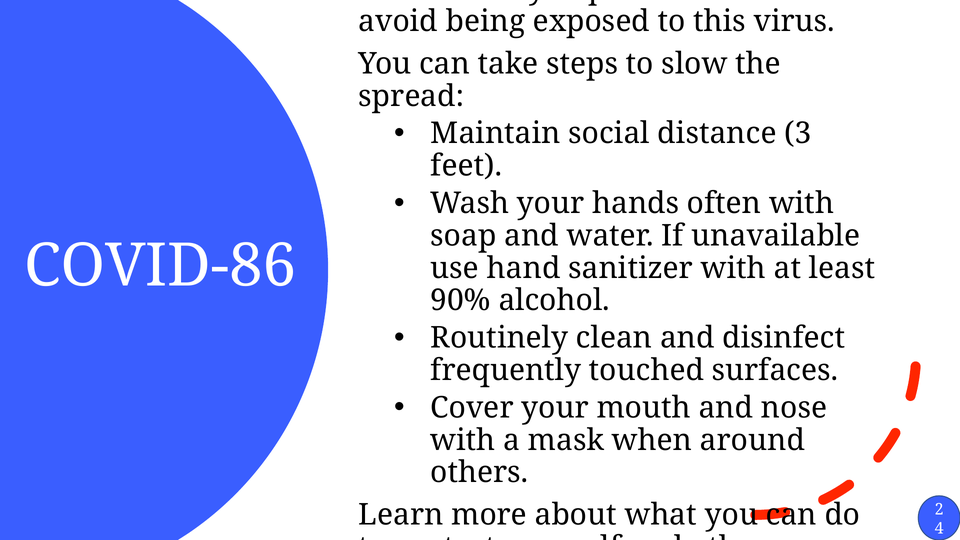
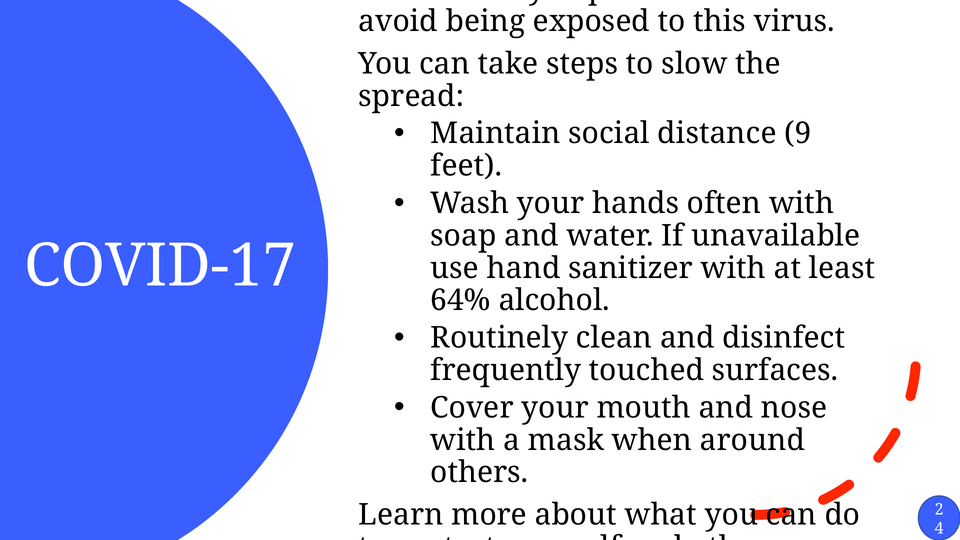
3: 3 -> 9
COVID-86: COVID-86 -> COVID-17
90%: 90% -> 64%
